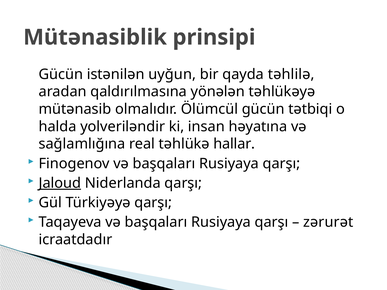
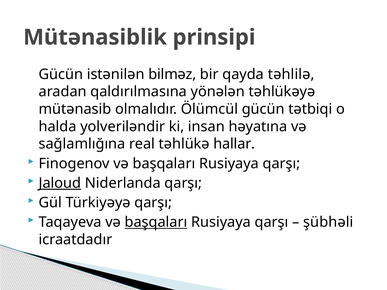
uyğun: uyğun -> bilməz
başqaları at (156, 222) underline: none -> present
zərurət: zərurət -> şübhəli
